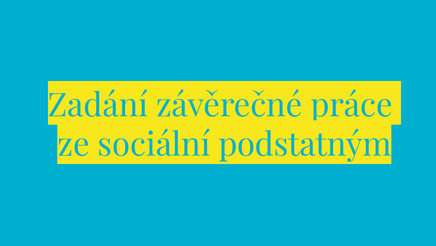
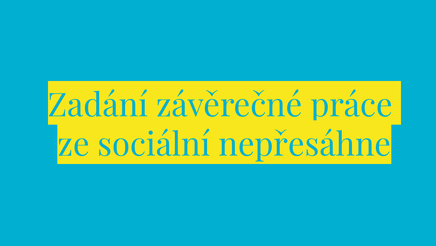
podstatným: podstatným -> nepřesáhne
